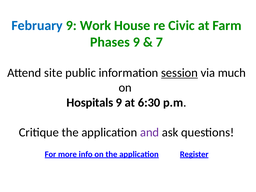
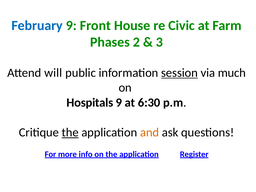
Work: Work -> Front
Phases 9: 9 -> 2
7: 7 -> 3
site: site -> will
the at (70, 132) underline: none -> present
and colour: purple -> orange
